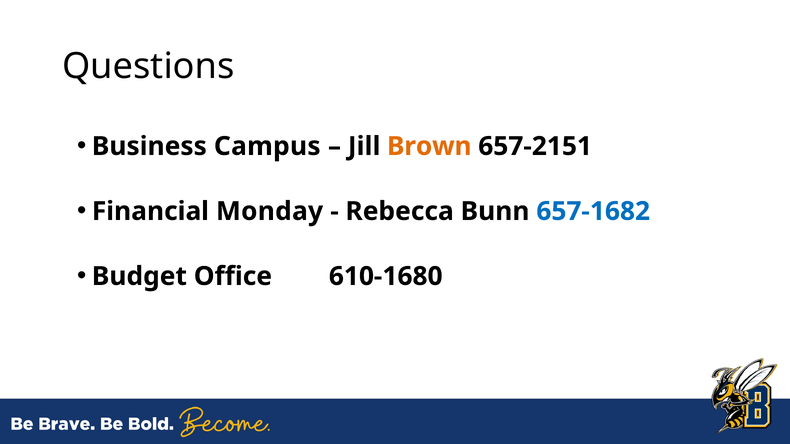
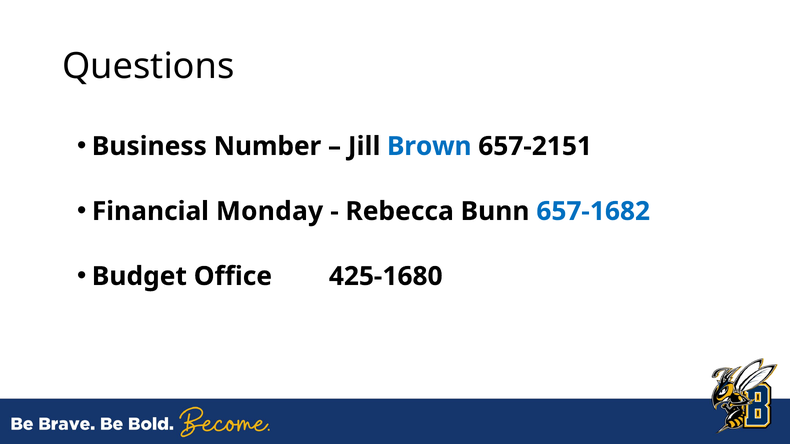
Campus: Campus -> Number
Brown colour: orange -> blue
610-1680: 610-1680 -> 425-1680
